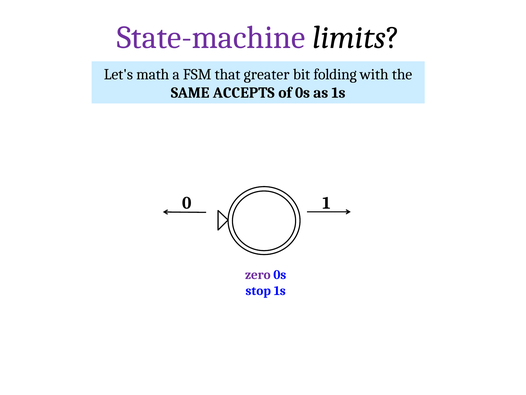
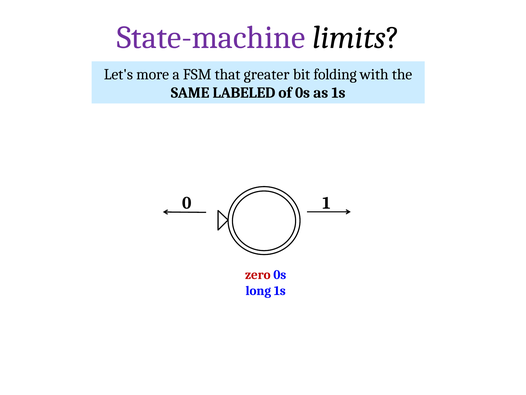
math: math -> more
ACCEPTS: ACCEPTS -> LABELED
zero colour: purple -> red
stop: stop -> long
